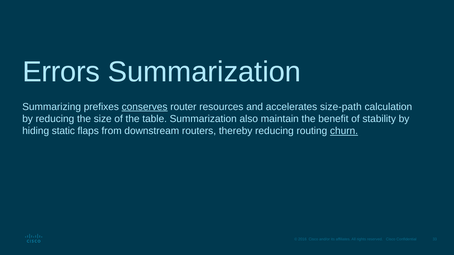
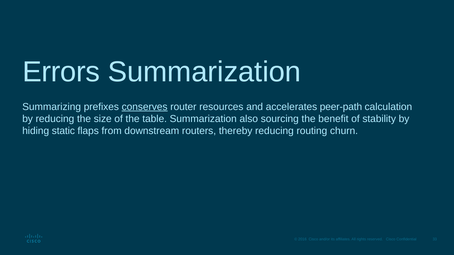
size-path: size-path -> peer-path
maintain: maintain -> sourcing
churn underline: present -> none
